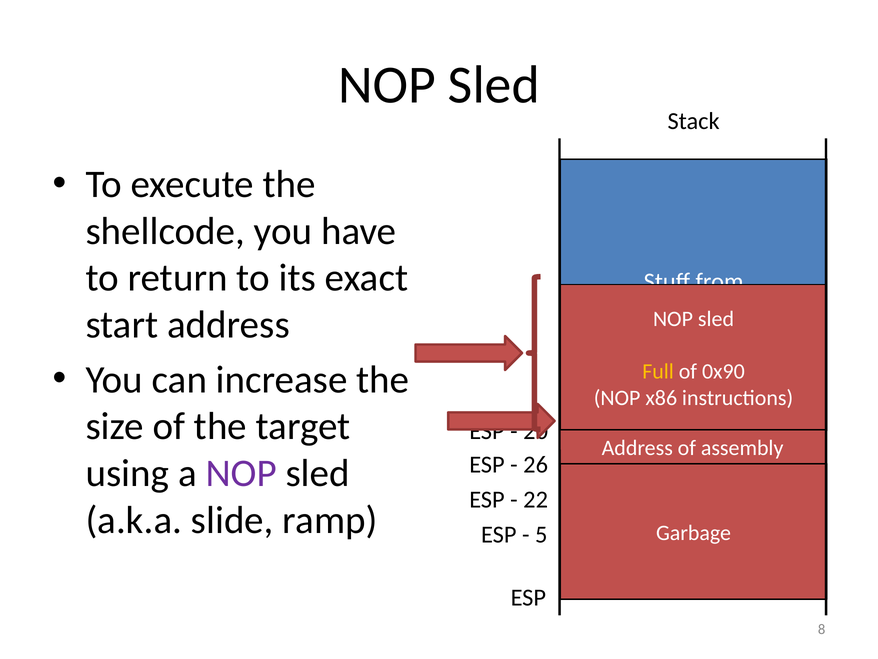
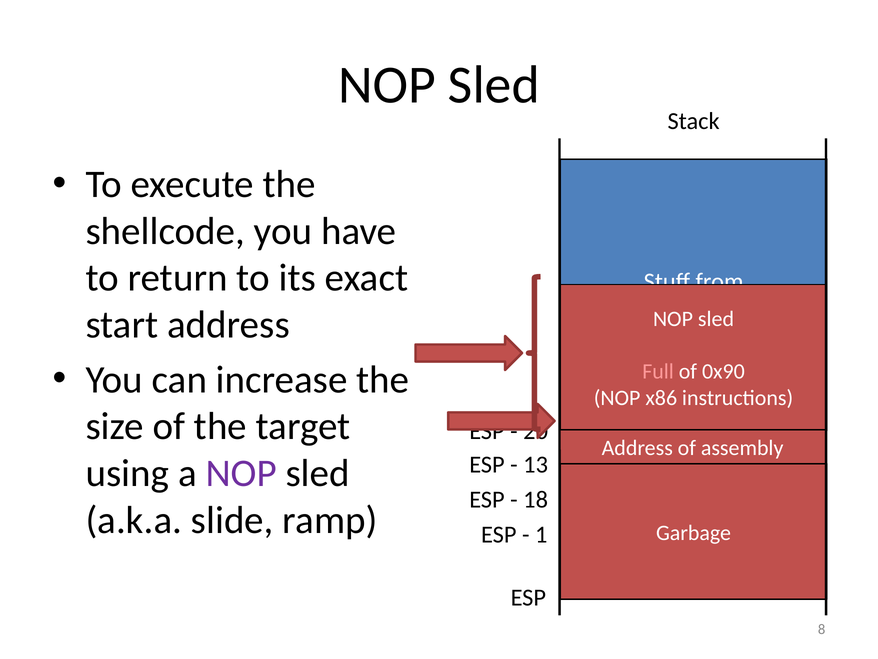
Full colour: yellow -> pink
26: 26 -> 13
22: 22 -> 18
5: 5 -> 1
